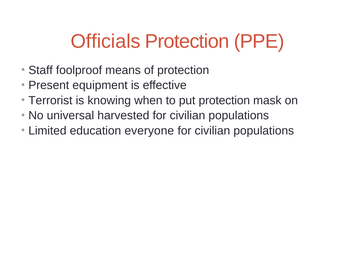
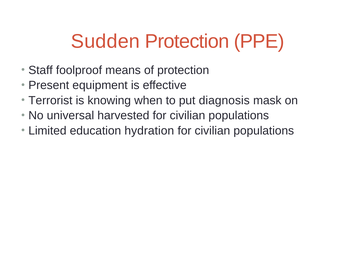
Officials: Officials -> Sudden
put protection: protection -> diagnosis
everyone: everyone -> hydration
